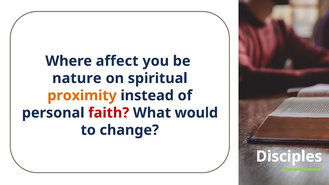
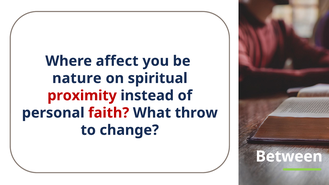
proximity colour: orange -> red
would: would -> throw
Disciples: Disciples -> Between
